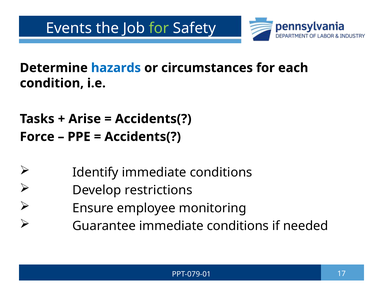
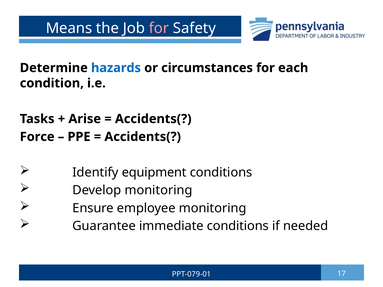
Events: Events -> Means
for at (159, 28) colour: light green -> pink
Identify immediate: immediate -> equipment
Develop restrictions: restrictions -> monitoring
